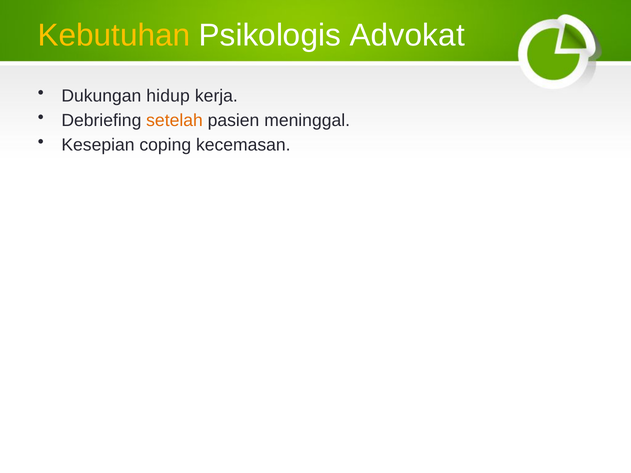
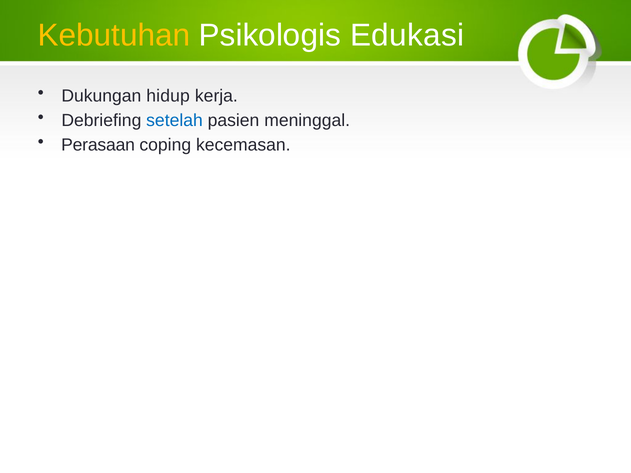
Advokat: Advokat -> Edukasi
setelah colour: orange -> blue
Kesepian: Kesepian -> Perasaan
